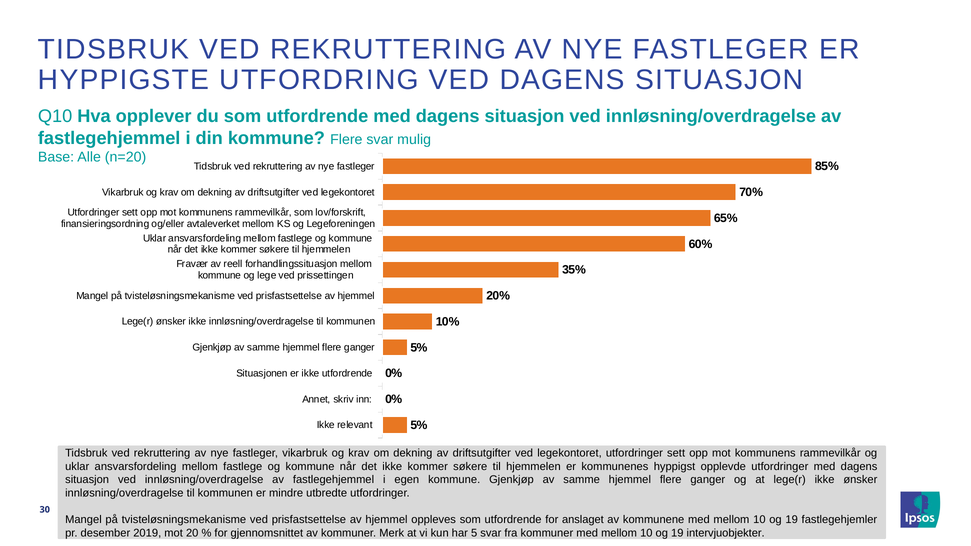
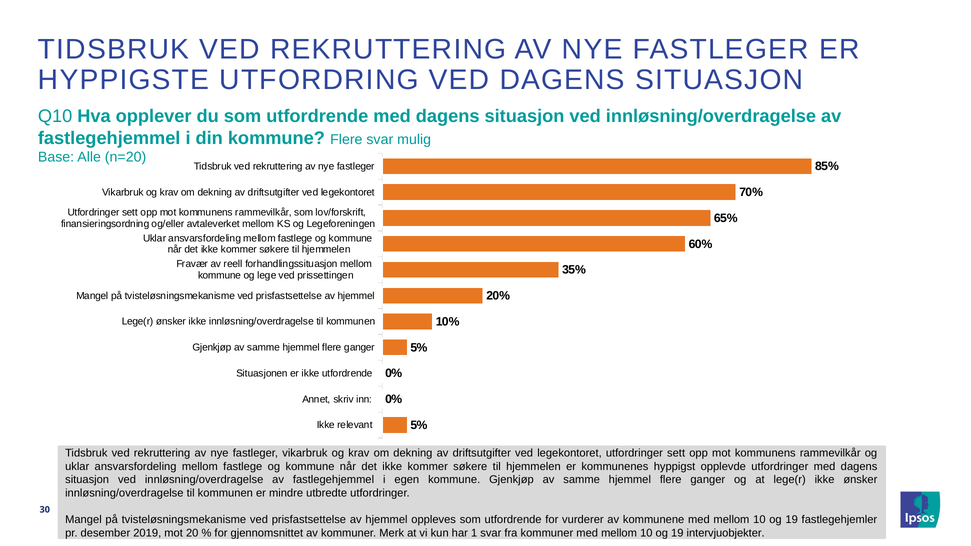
anslaget: anslaget -> vurderer
5: 5 -> 1
